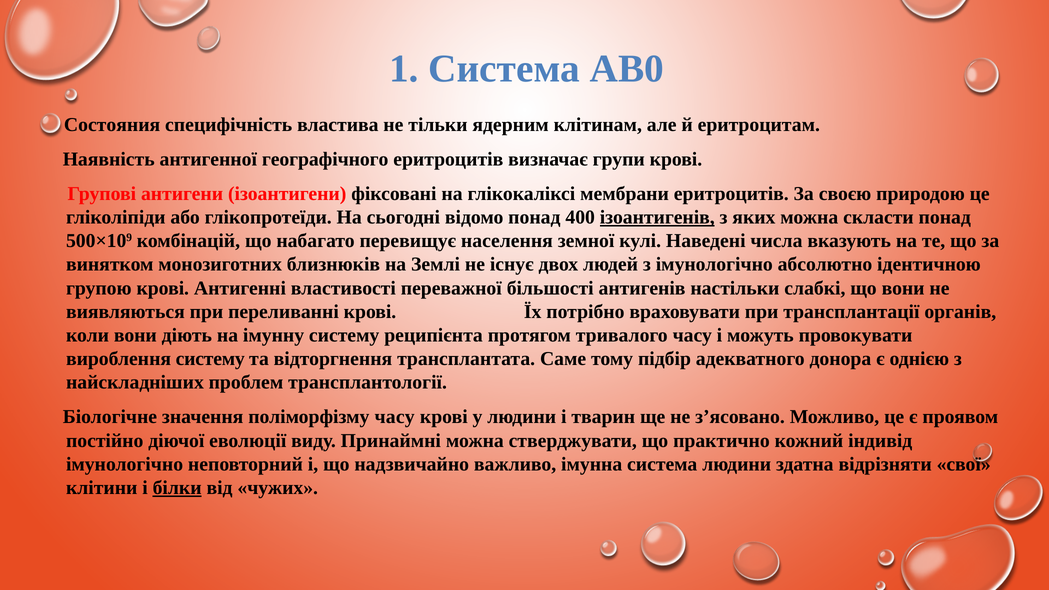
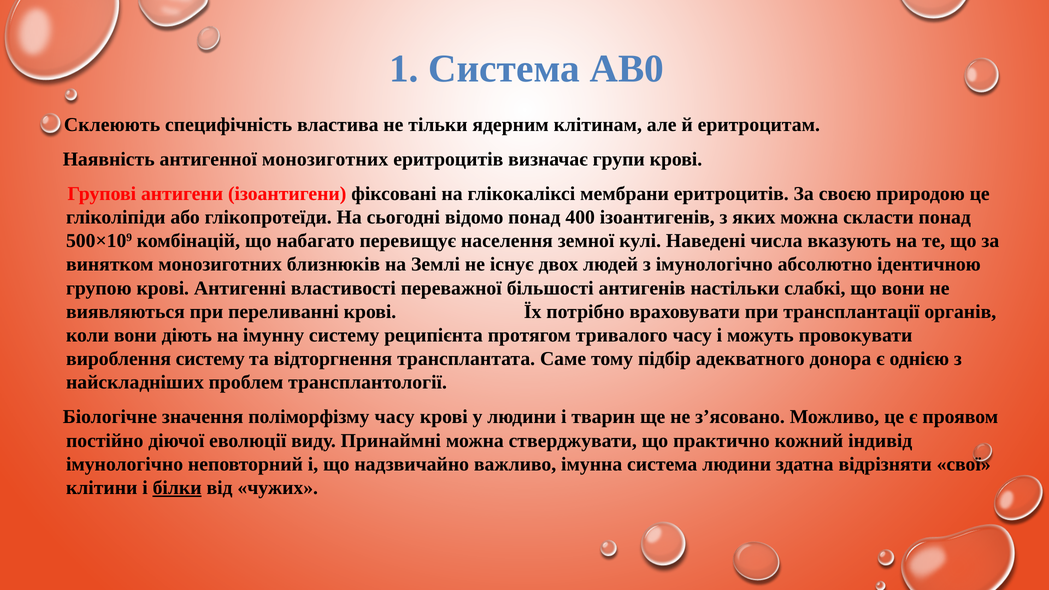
Состояния: Состояния -> Склеюють
антигенної географічного: географічного -> монозиготних
ізоантигенів underline: present -> none
